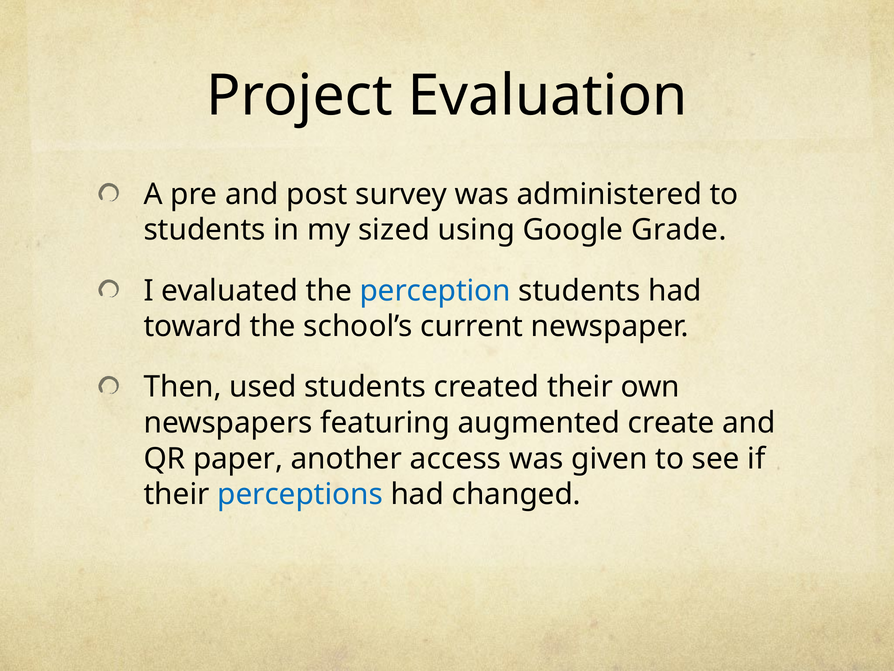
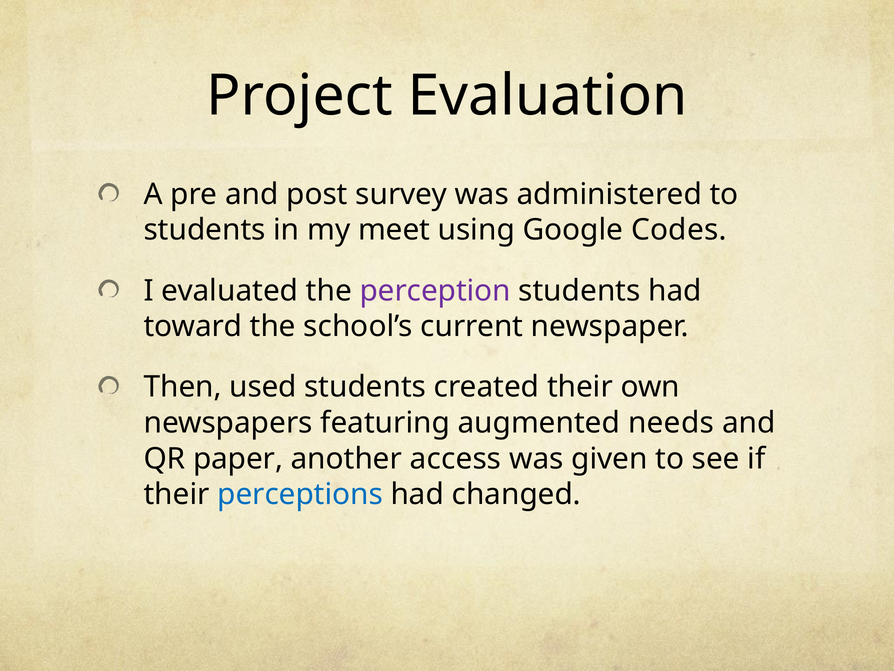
sized: sized -> meet
Grade: Grade -> Codes
perception colour: blue -> purple
create: create -> needs
